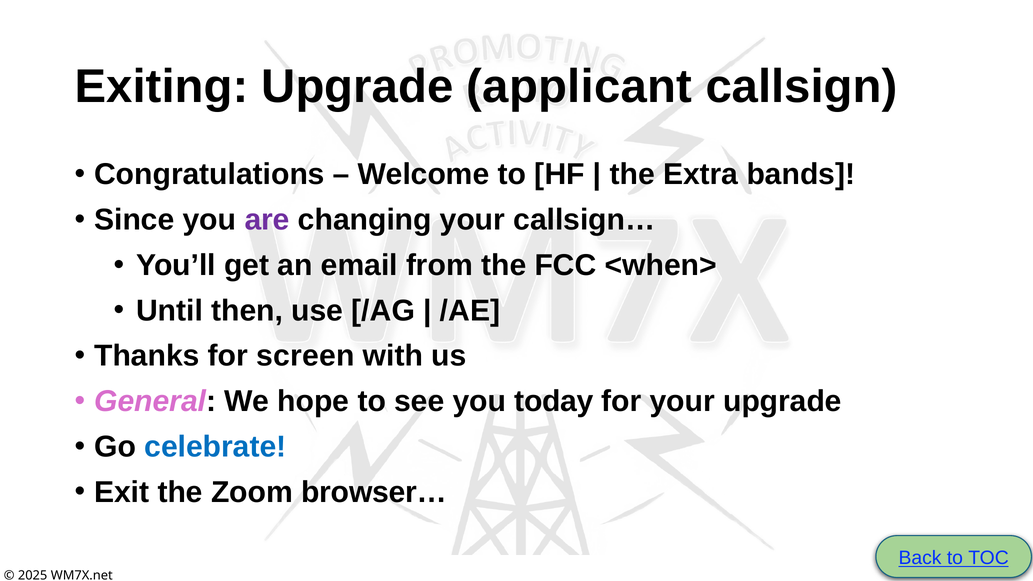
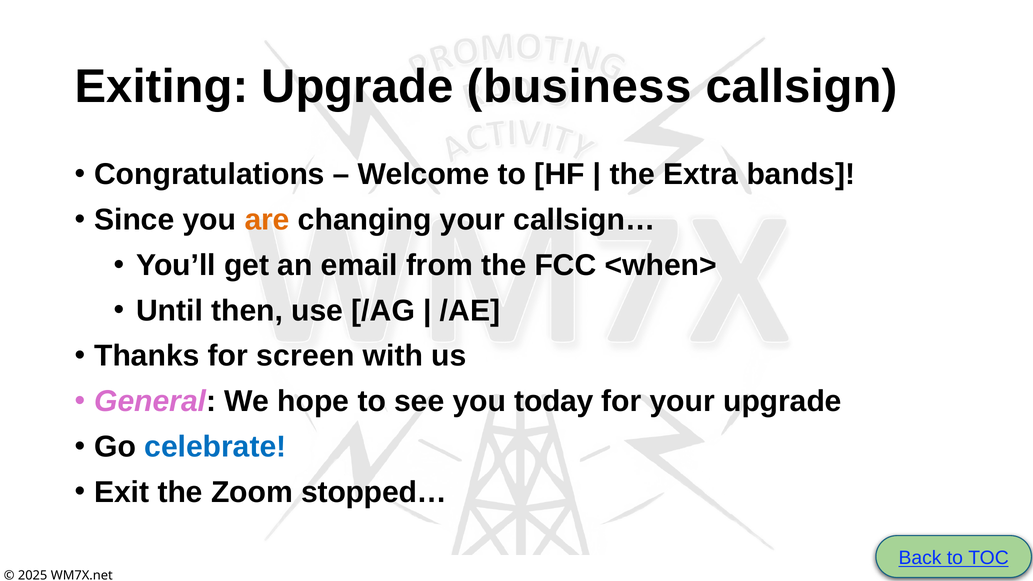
applicant: applicant -> business
are colour: purple -> orange
browser…: browser… -> stopped…
